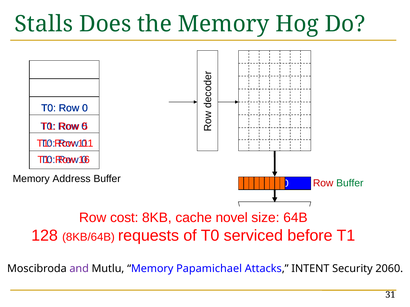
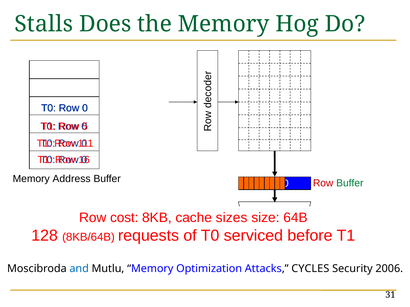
novel: novel -> sizes
and colour: purple -> blue
Papamichael: Papamichael -> Optimization
INTENT: INTENT -> CYCLES
2060: 2060 -> 2006
